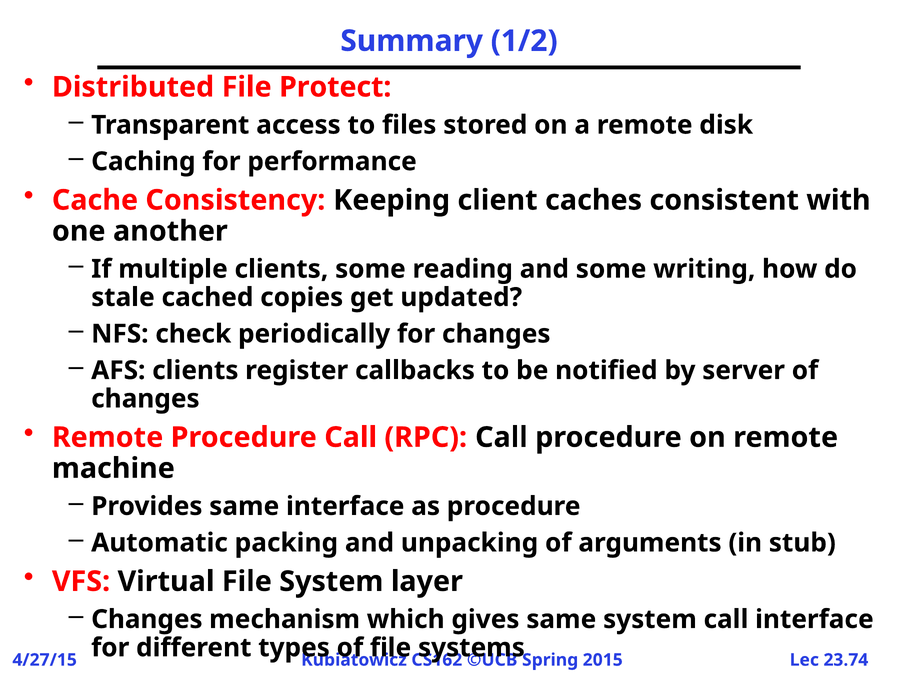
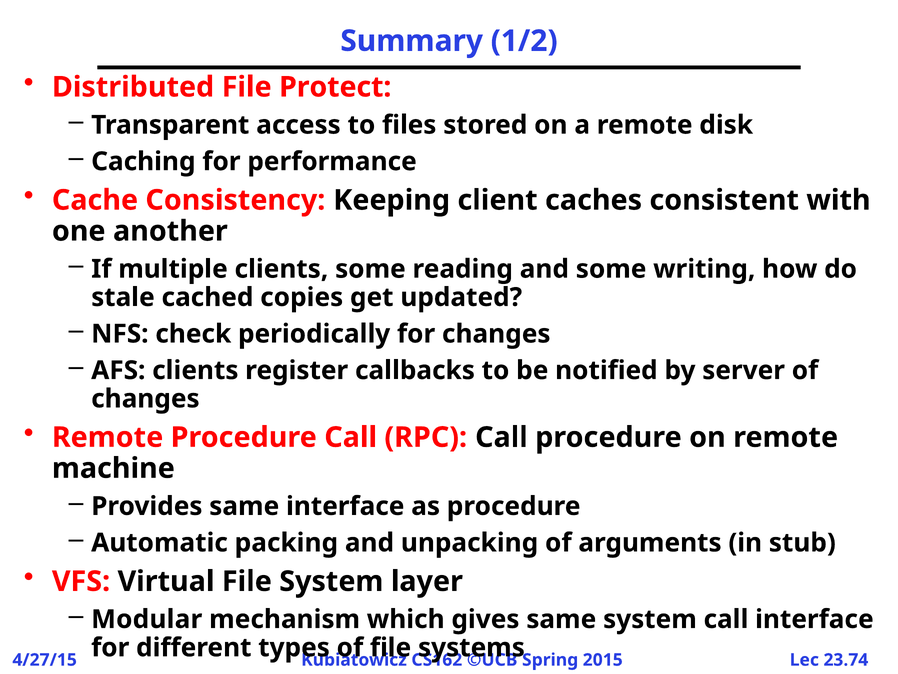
Changes at (147, 619): Changes -> Modular
